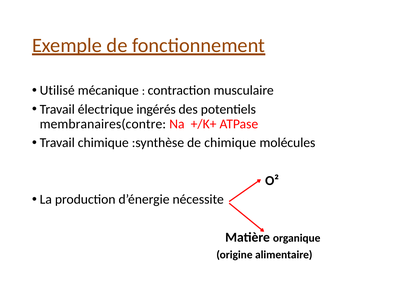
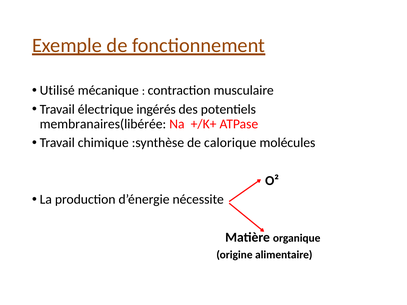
membranaires(contre: membranaires(contre -> membranaires(libérée
de chimique: chimique -> calorique
